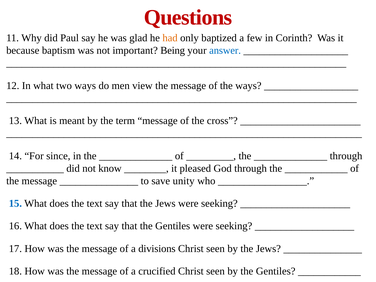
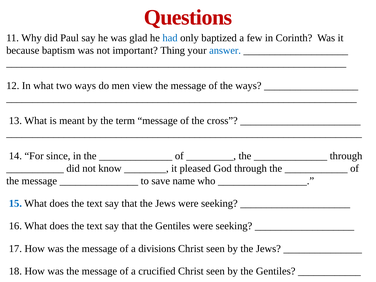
had colour: orange -> blue
Being: Being -> Thing
unity: unity -> name
